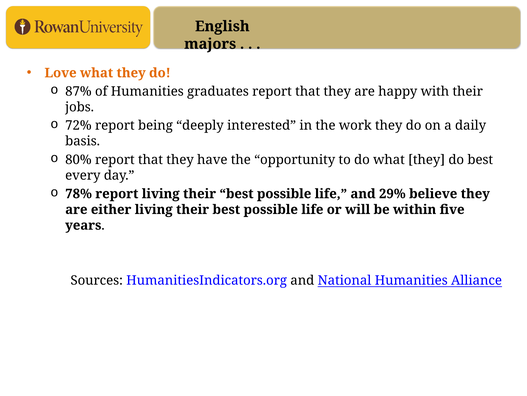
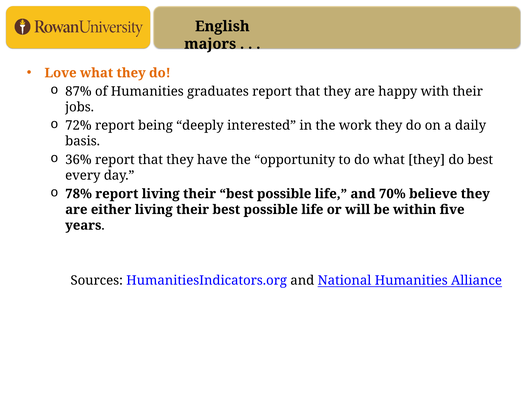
80%: 80% -> 36%
29%: 29% -> 70%
